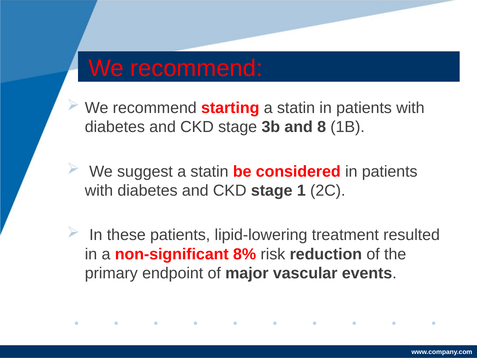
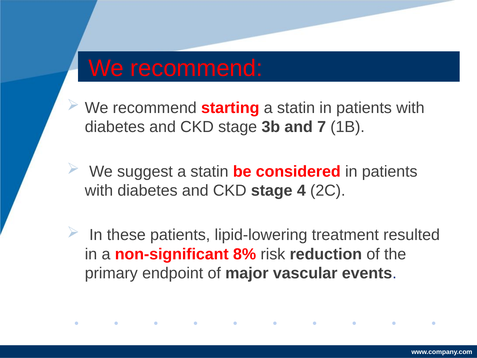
8: 8 -> 7
1: 1 -> 4
